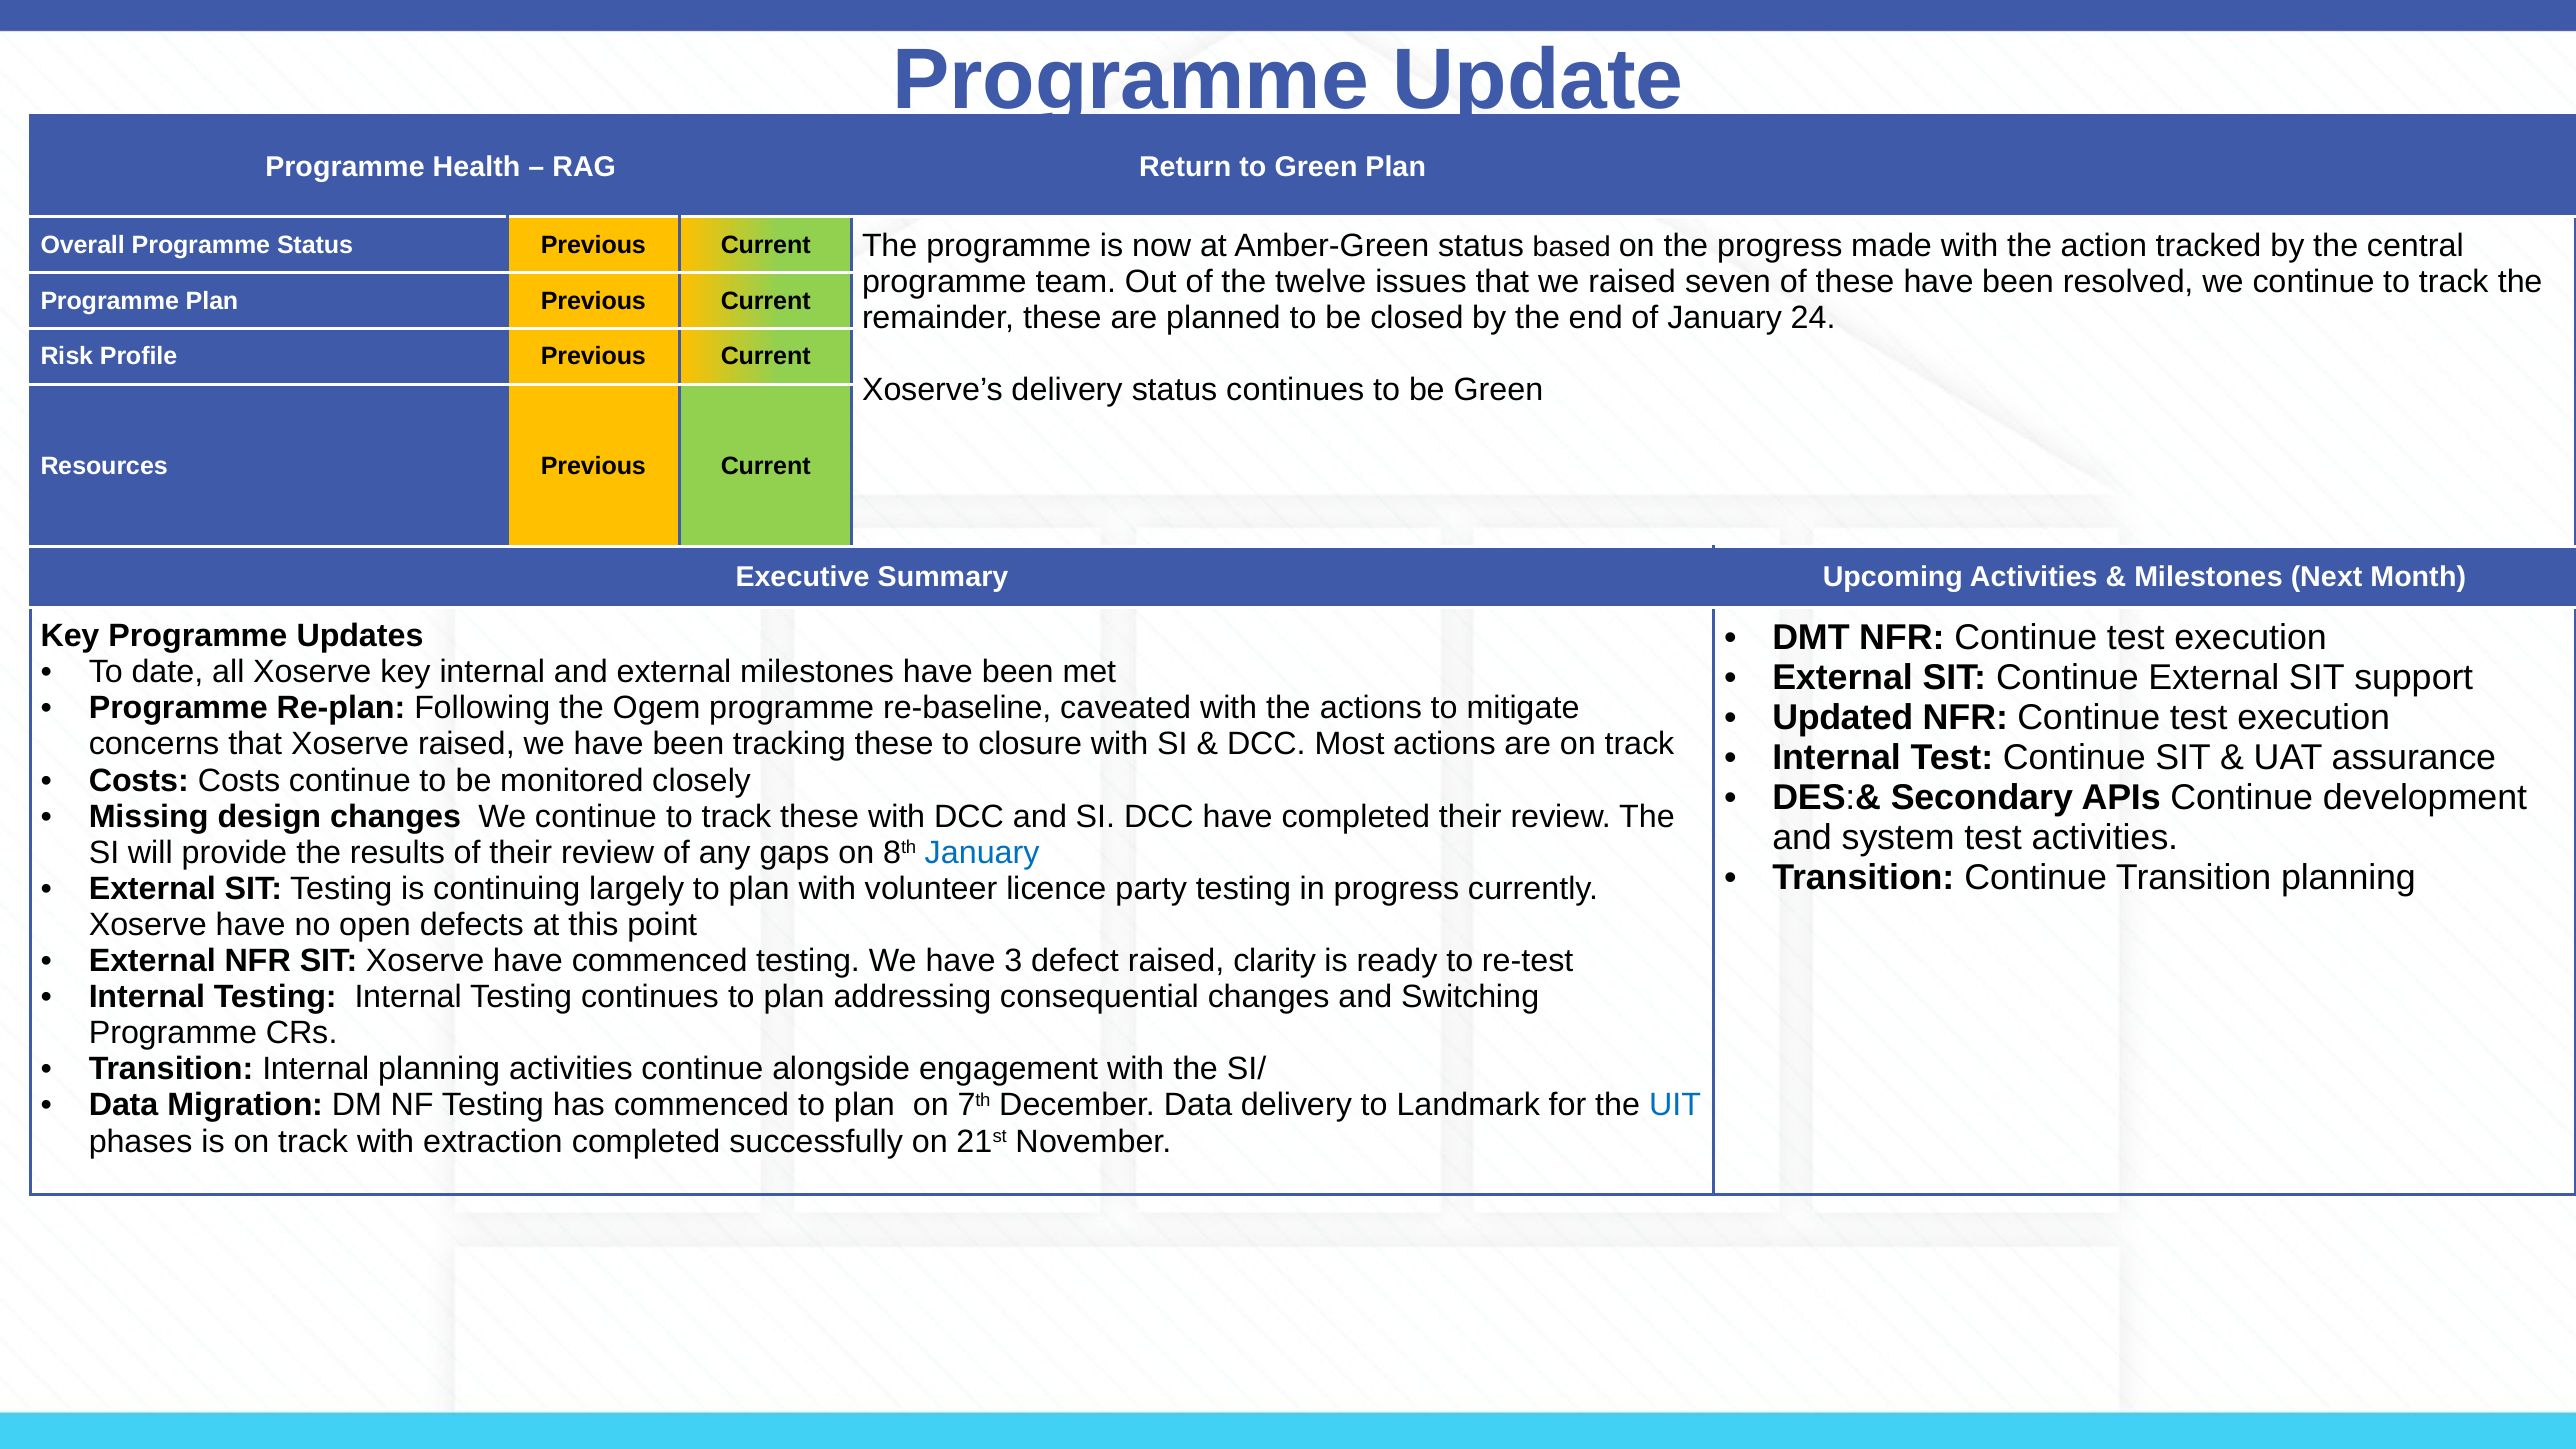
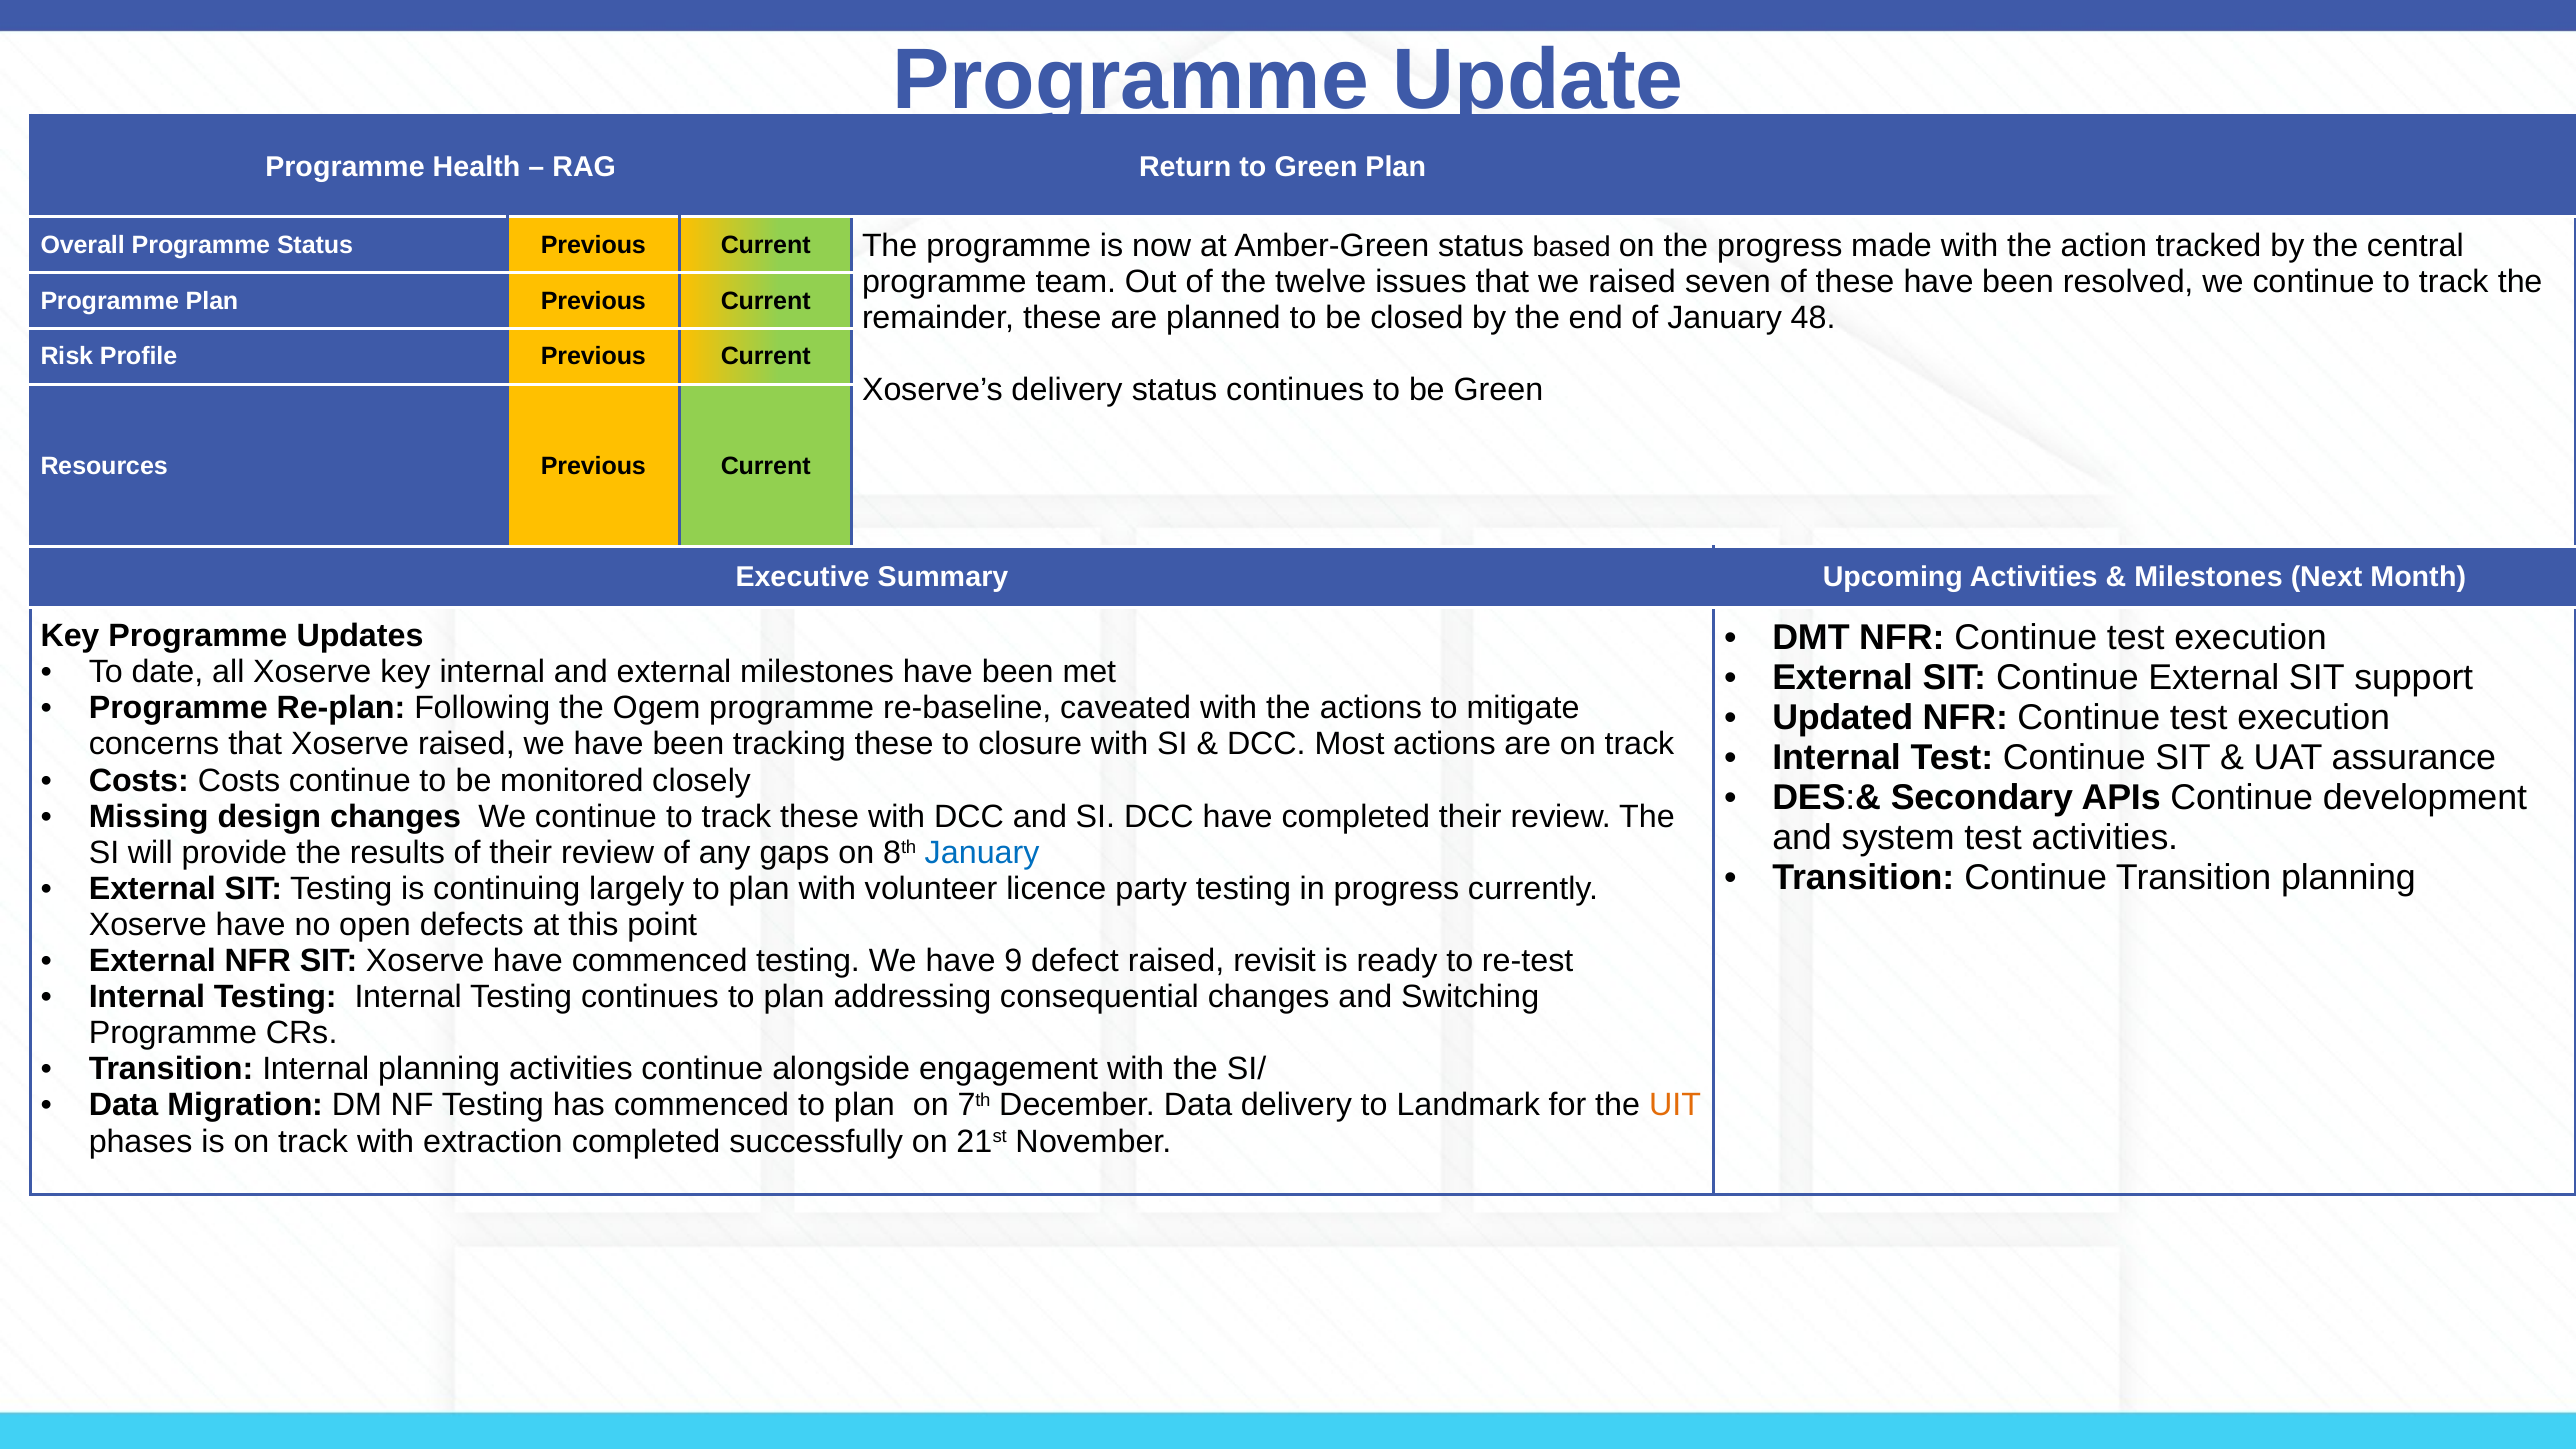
24: 24 -> 48
3: 3 -> 9
clarity: clarity -> revisit
UIT colour: blue -> orange
